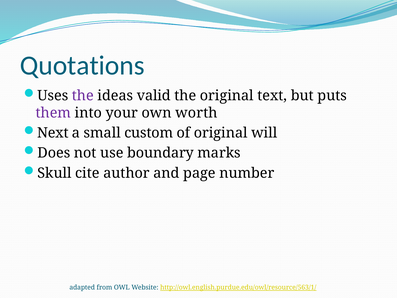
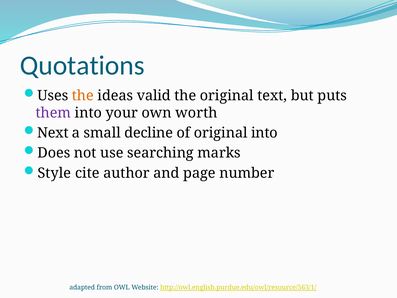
the at (83, 96) colour: purple -> orange
custom: custom -> decline
original will: will -> into
boundary: boundary -> searching
Skull: Skull -> Style
